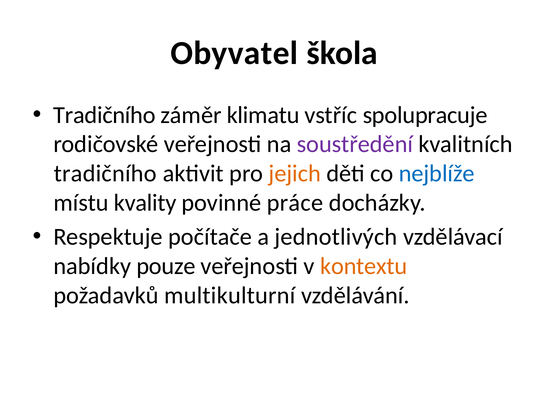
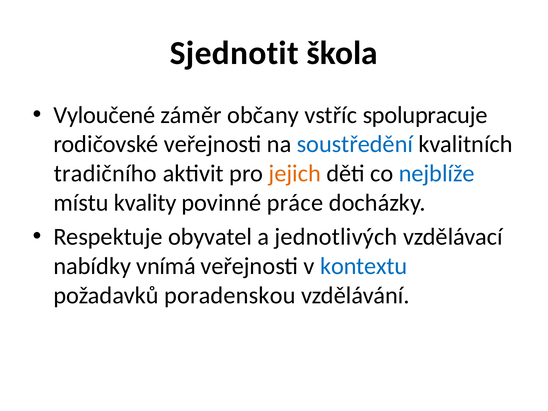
Obyvatel: Obyvatel -> Sjednotit
Tradičního at (104, 115): Tradičního -> Vyloučené
klimatu: klimatu -> občany
soustředění colour: purple -> blue
počítače: počítače -> obyvatel
pouze: pouze -> vnímá
kontextu colour: orange -> blue
multikulturní: multikulturní -> poradenskou
